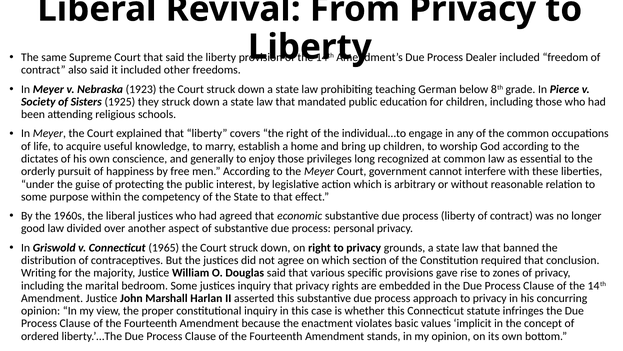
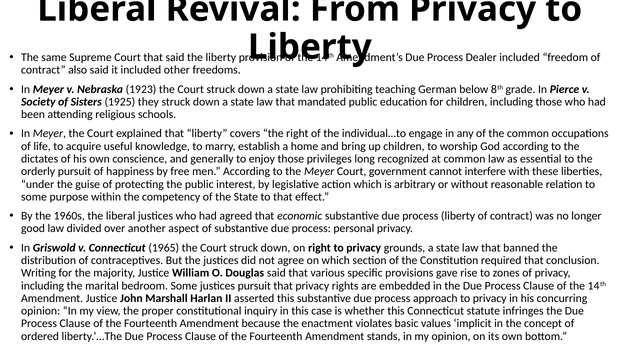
justices inquiry: inquiry -> pursuit
